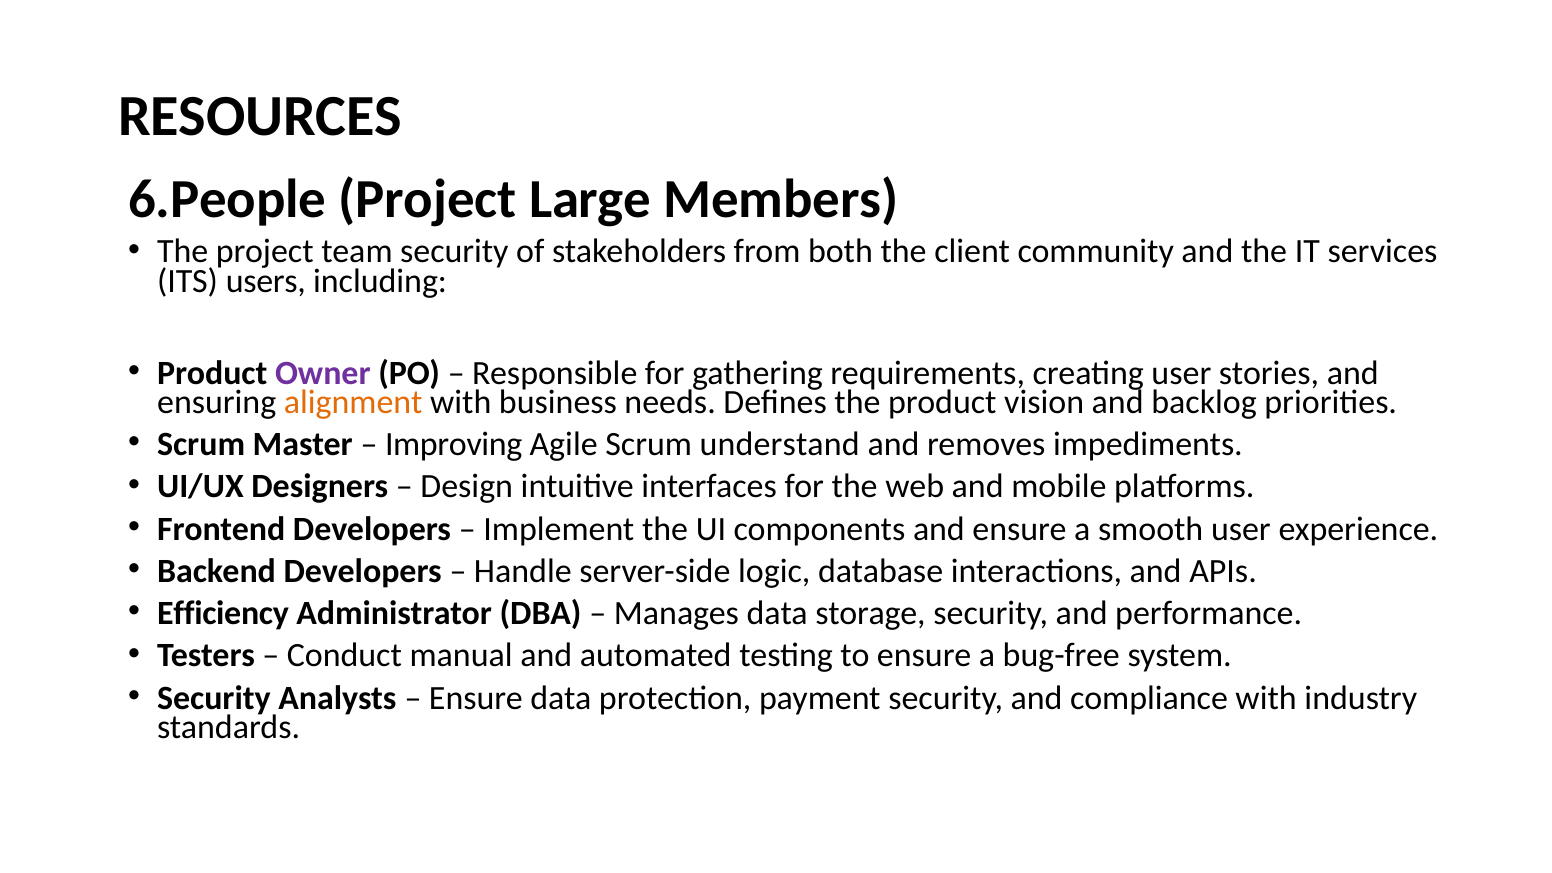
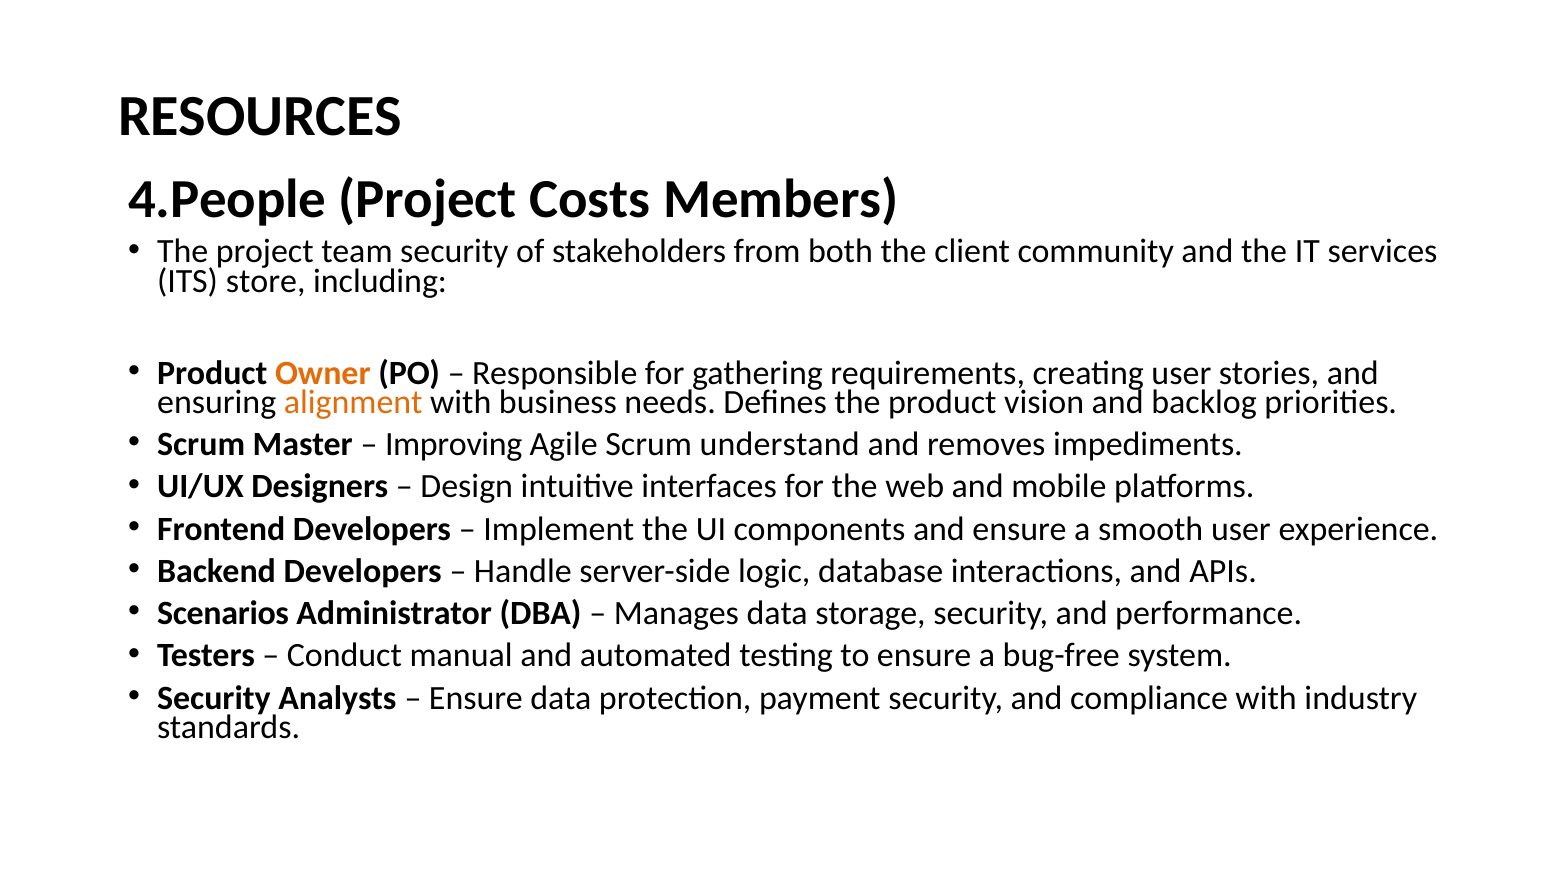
6.People: 6.People -> 4.People
Large: Large -> Costs
users: users -> store
Owner colour: purple -> orange
Efficiency: Efficiency -> Scenarios
